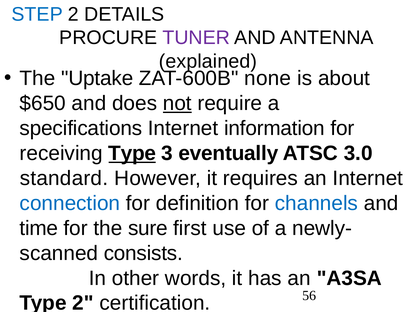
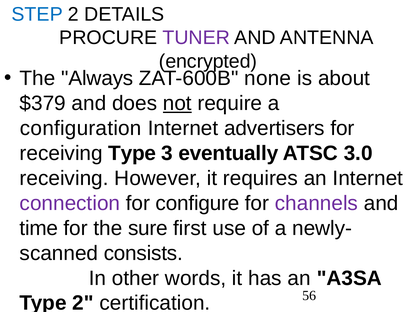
explained: explained -> encrypted
Uptake: Uptake -> Always
$650: $650 -> $379
specifications: specifications -> configuration
information: information -> advertisers
Type at (132, 153) underline: present -> none
standard at (64, 178): standard -> receiving
connection colour: blue -> purple
definition: definition -> configure
channels colour: blue -> purple
